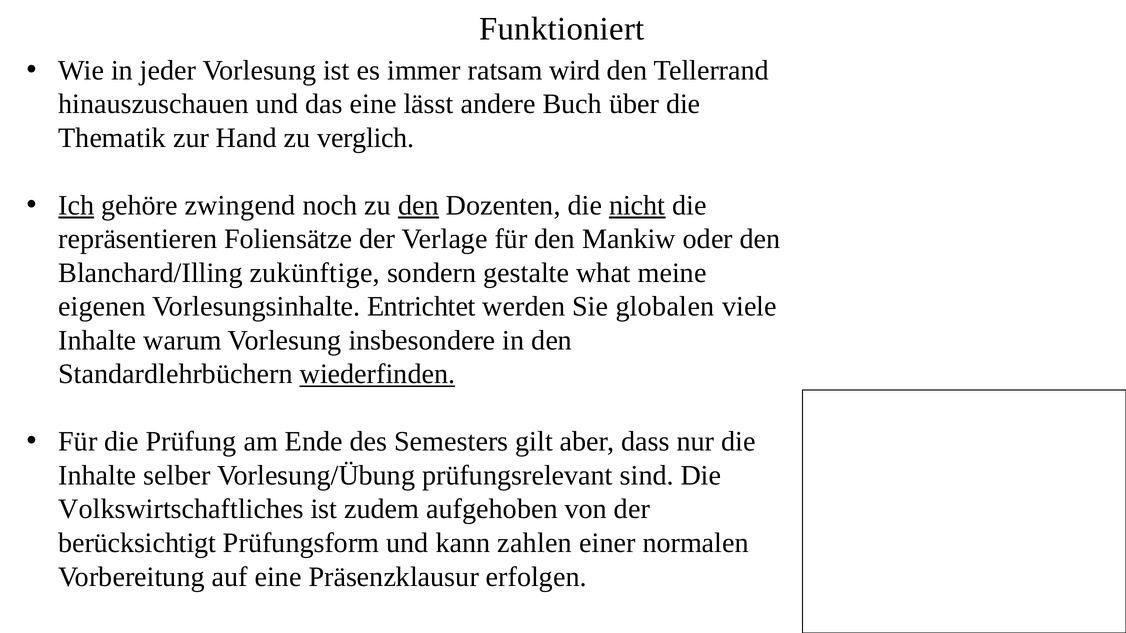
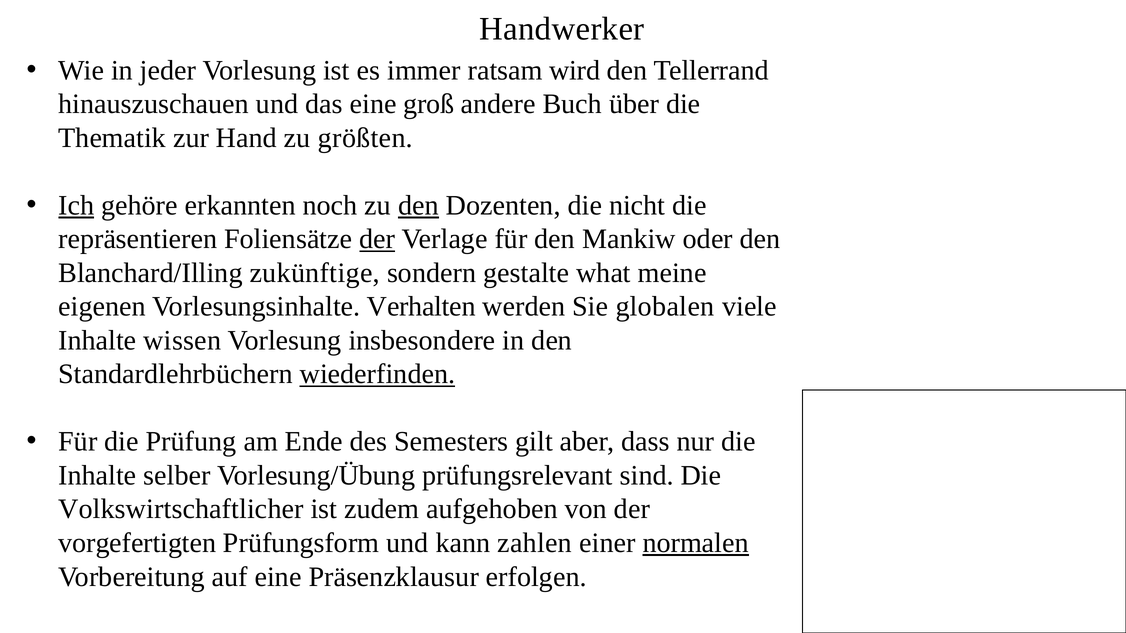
Funktioniert: Funktioniert -> Handwerker
lässt: lässt -> groß
verglich: verglich -> größten
zwingend: zwingend -> erkannten
nicht underline: present -> none
der at (377, 239) underline: none -> present
Entrichtet: Entrichtet -> Verhalten
warum: warum -> wissen
Volkswirtschaftliches: Volkswirtschaftliches -> Volkswirtschaftlicher
berücksichtigt: berücksichtigt -> vorgefertigten
normalen underline: none -> present
